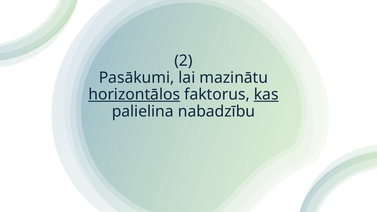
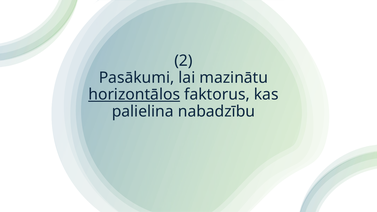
kas underline: present -> none
